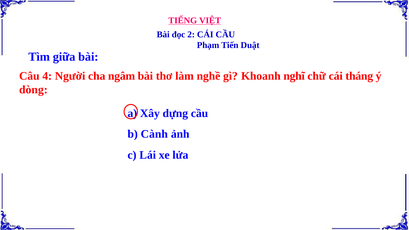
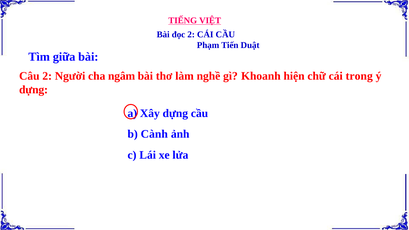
Câu 4: 4 -> 2
nghĩ: nghĩ -> hiện
tháng: tháng -> trong
dòng at (33, 90): dòng -> dựng
